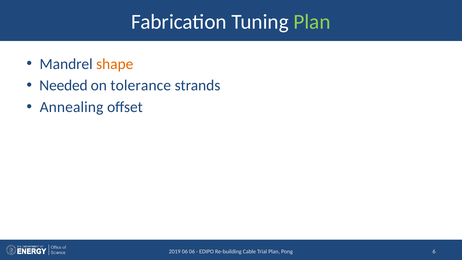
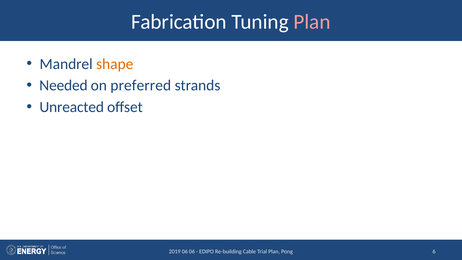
Plan at (312, 22) colour: light green -> pink
tolerance: tolerance -> preferred
Annealing: Annealing -> Unreacted
